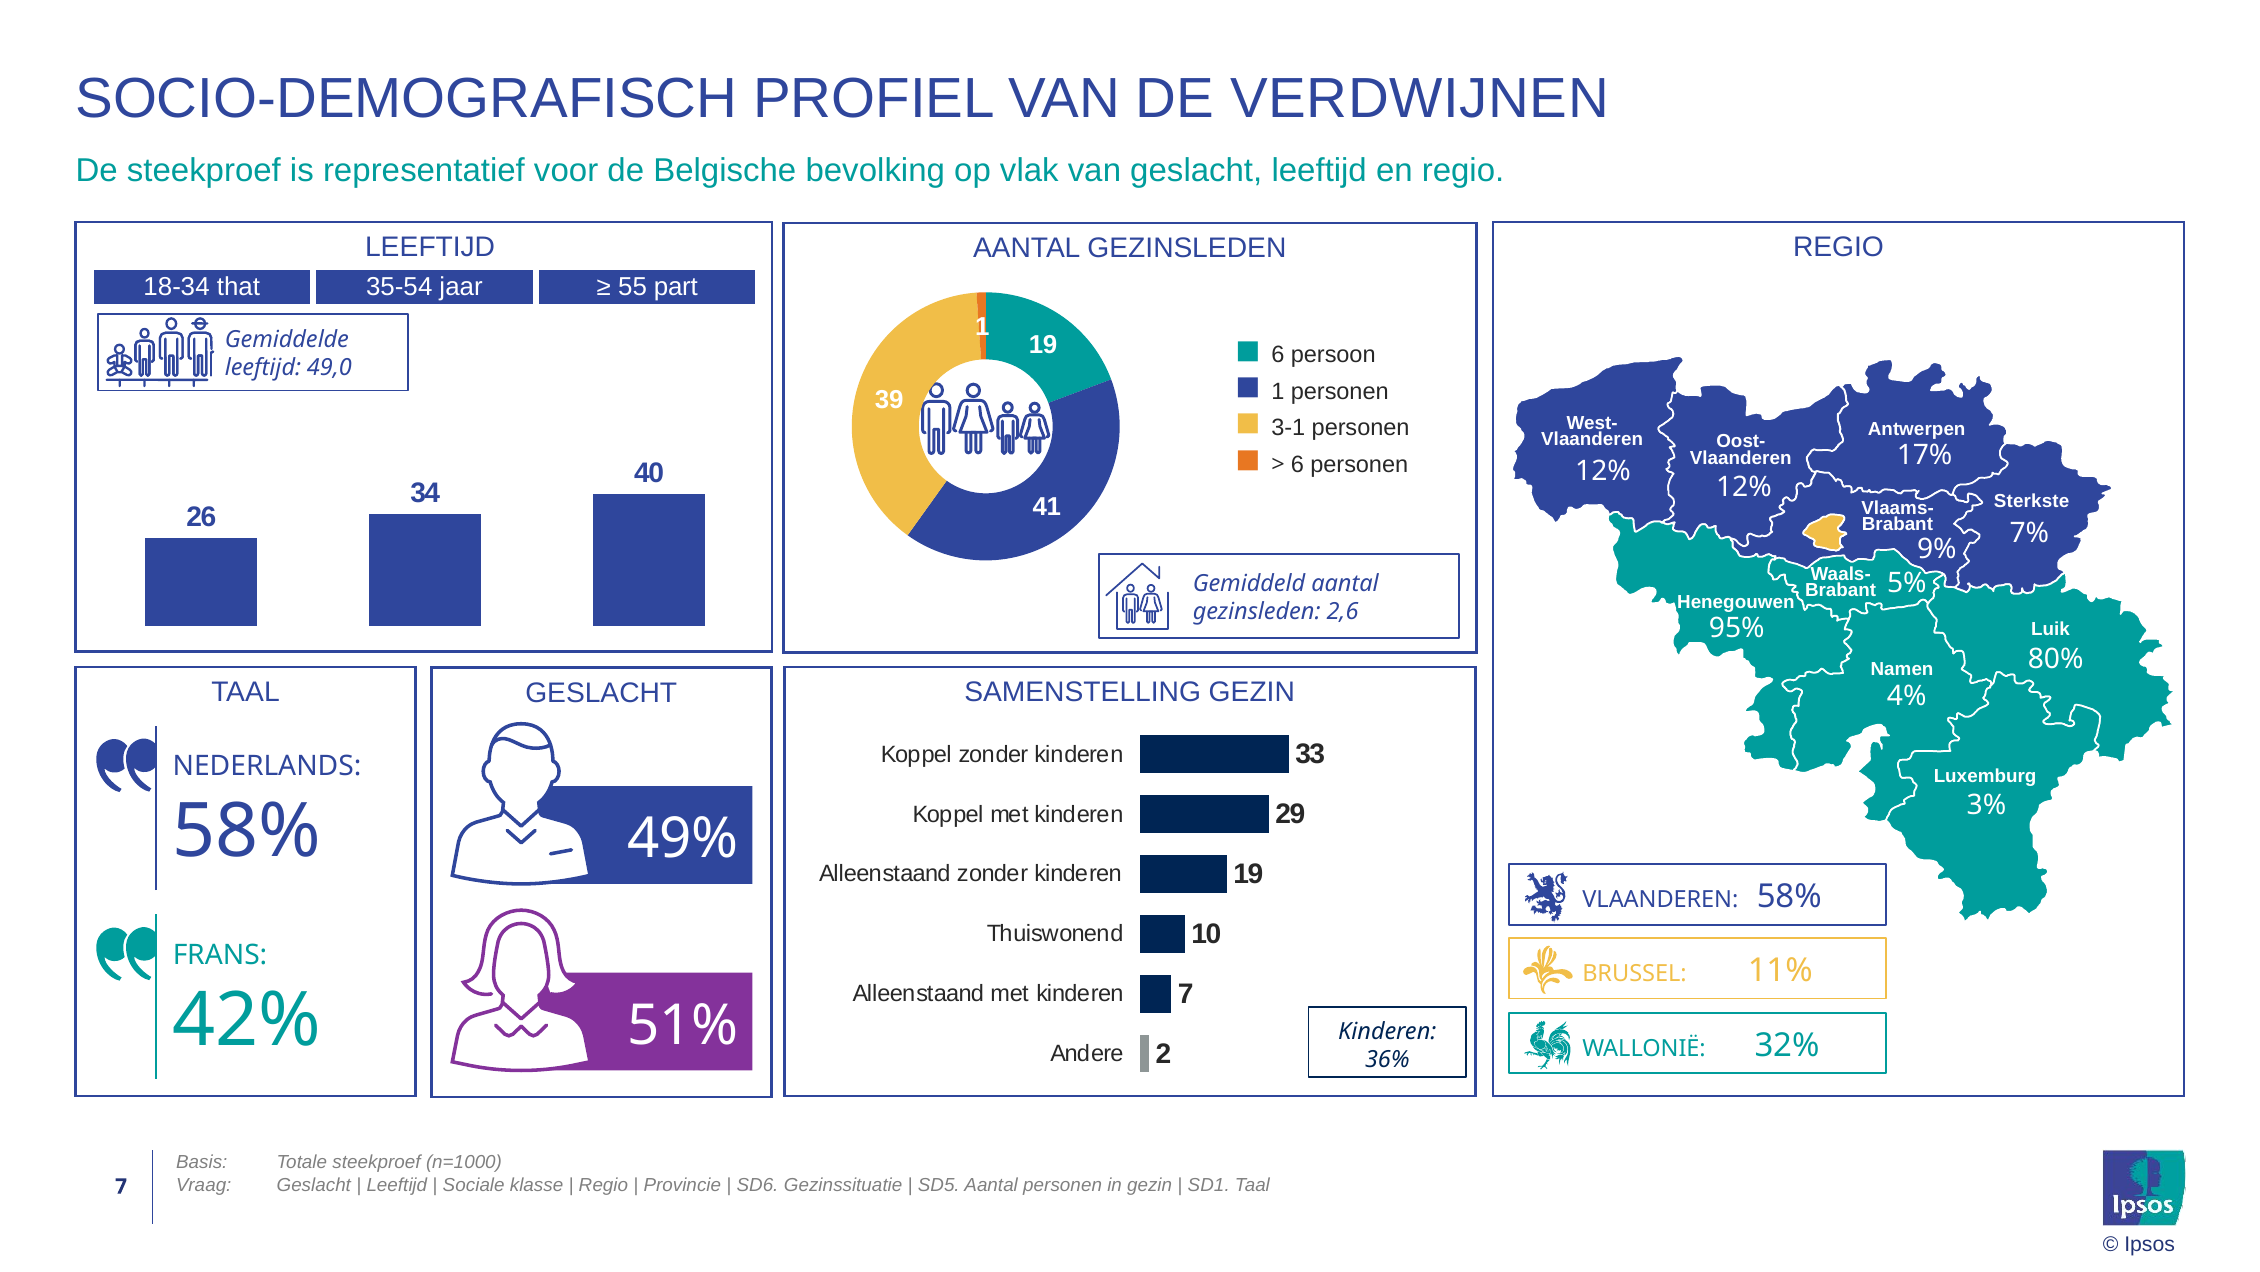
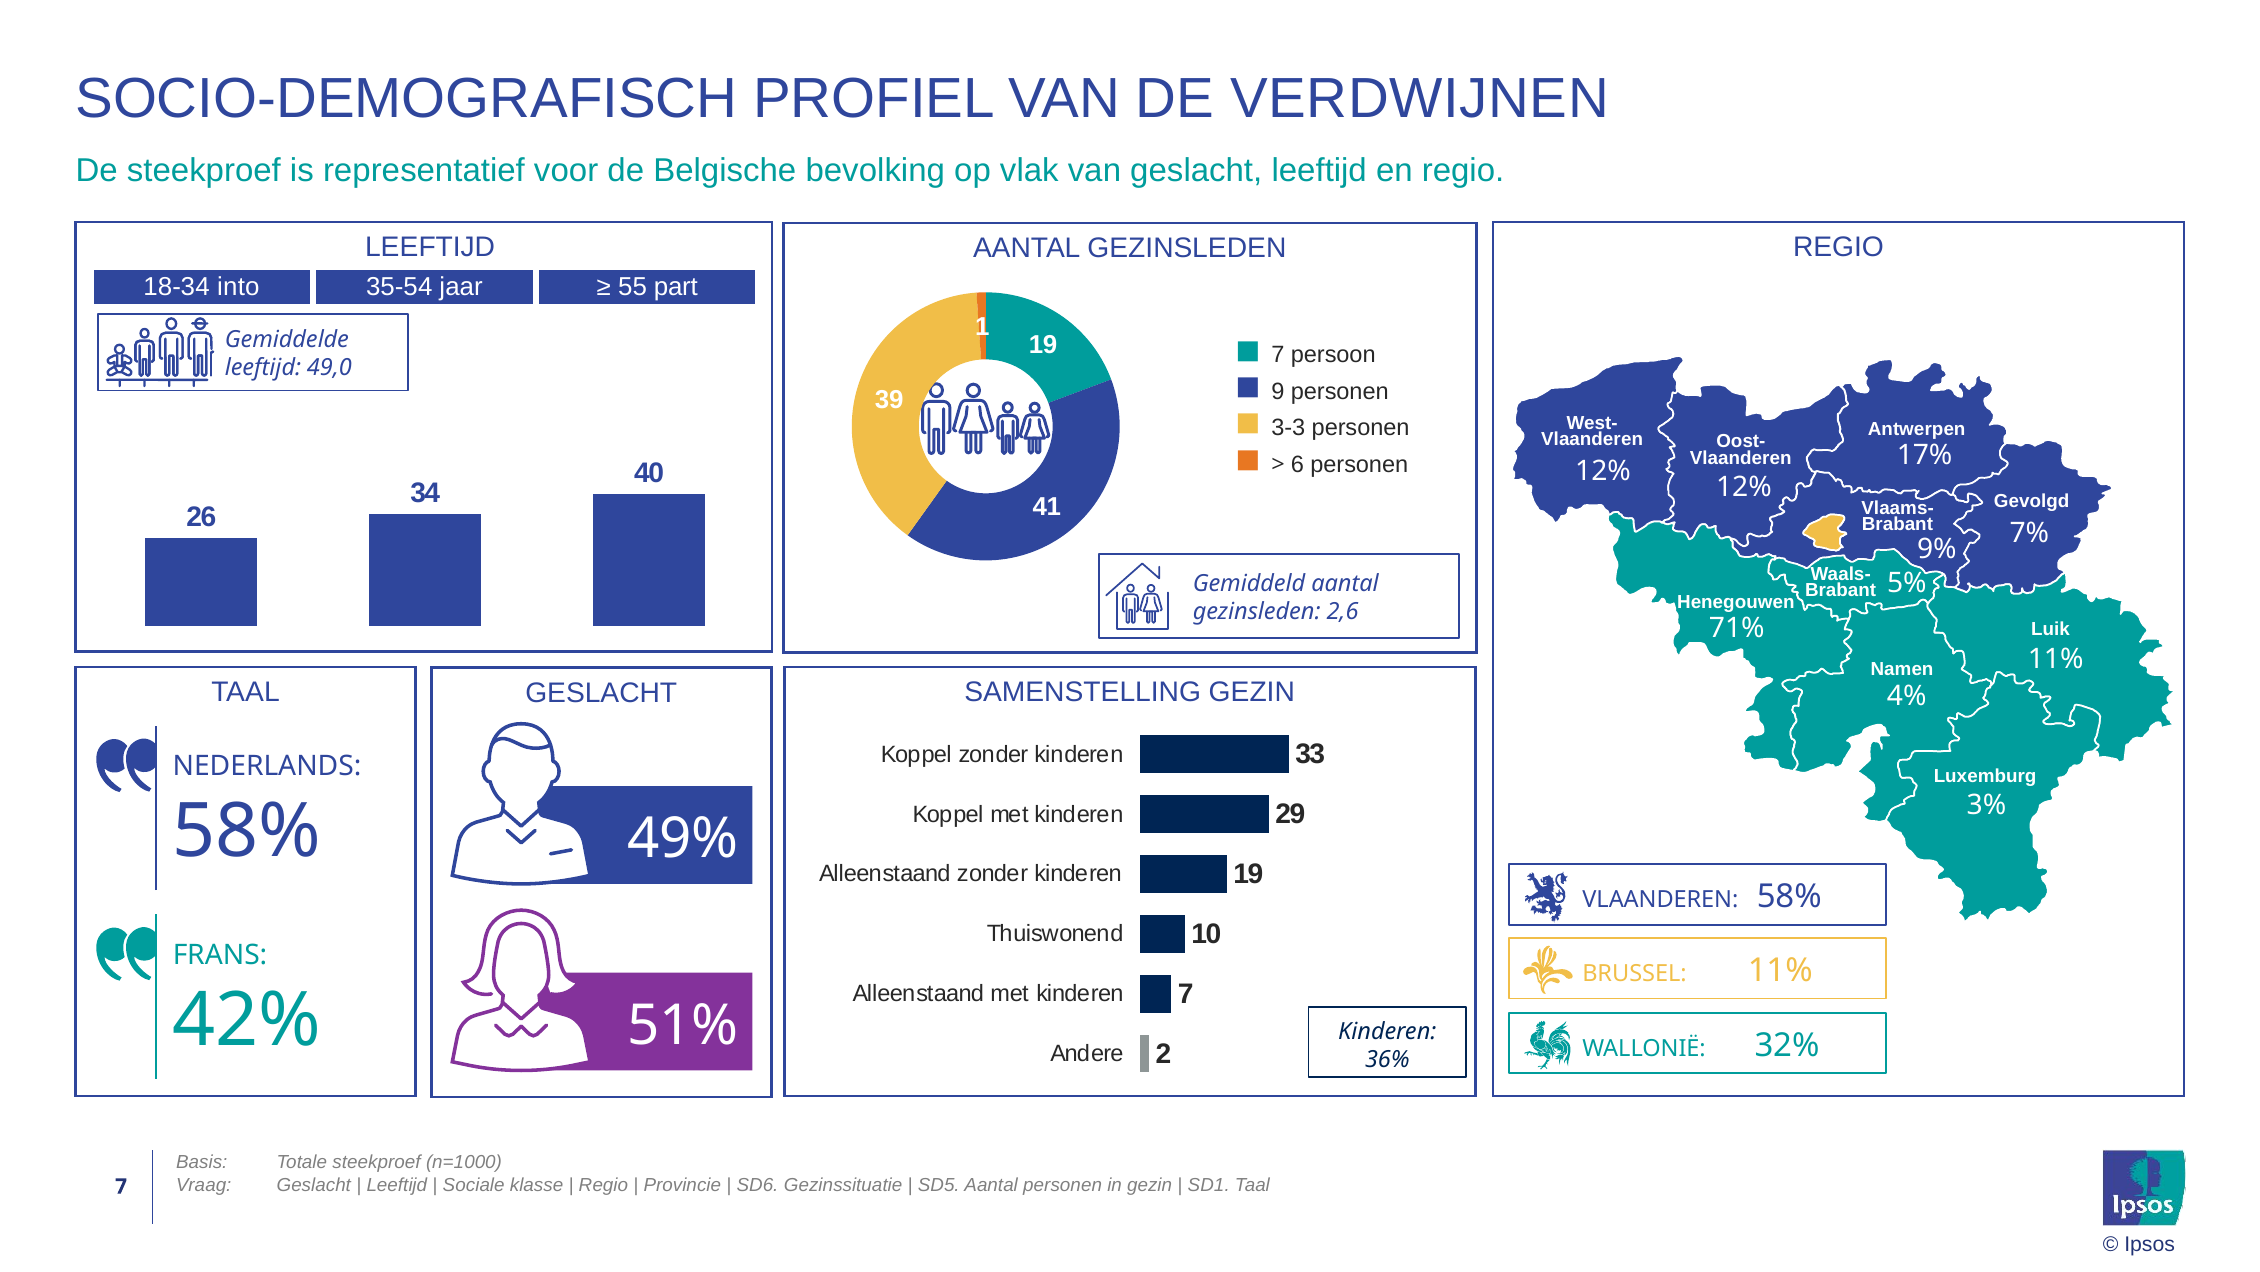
that: that -> into
6 at (1278, 355): 6 -> 7
1 at (1278, 391): 1 -> 9
3-1: 3-1 -> 3-3
Sterkste: Sterkste -> Gevolgd
95%: 95% -> 71%
80% at (2056, 659): 80% -> 11%
